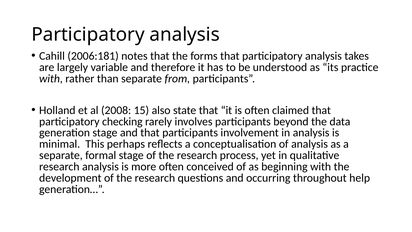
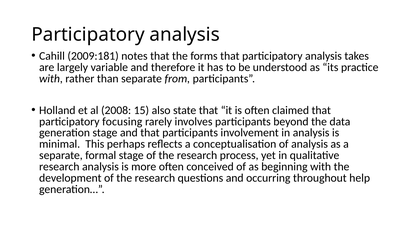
2006:181: 2006:181 -> 2009:181
checking: checking -> focusing
